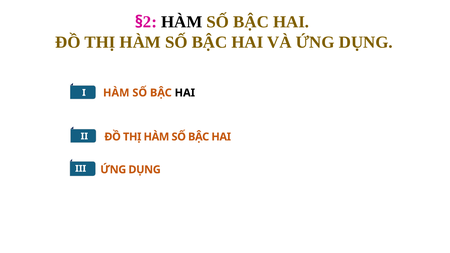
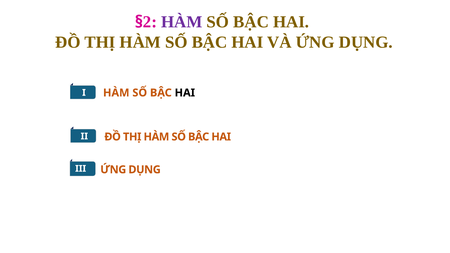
HÀM at (182, 22) colour: black -> purple
